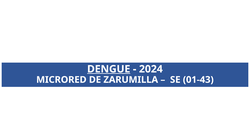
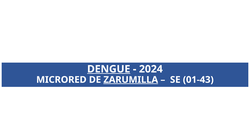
ZARUMILLA underline: none -> present
